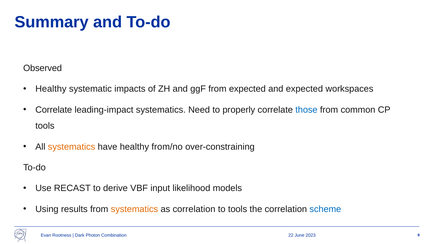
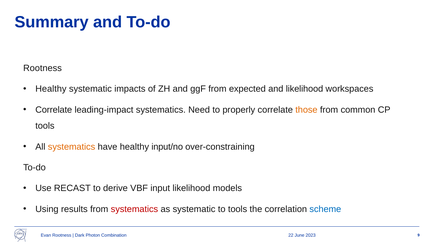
Observed at (43, 68): Observed -> Rootness
and expected: expected -> likelihood
those colour: blue -> orange
from/no: from/no -> input/no
systematics at (134, 209) colour: orange -> red
as correlation: correlation -> systematic
